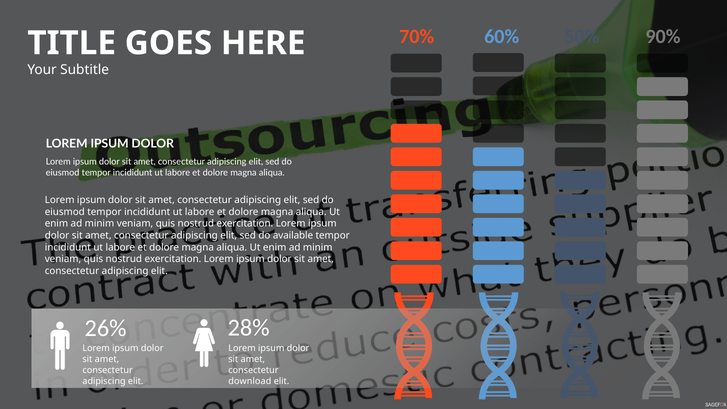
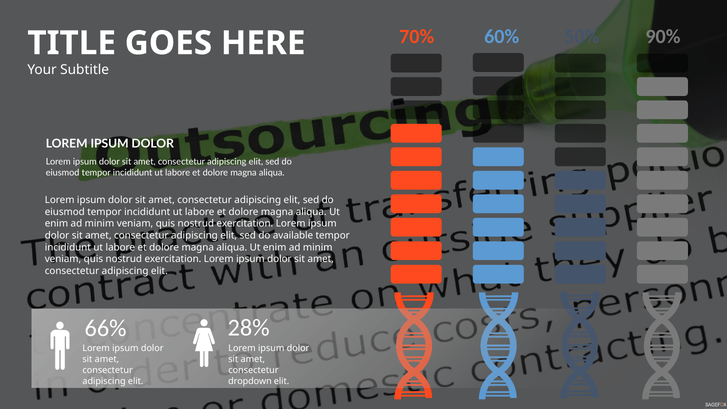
26%: 26% -> 66%
download: download -> dropdown
